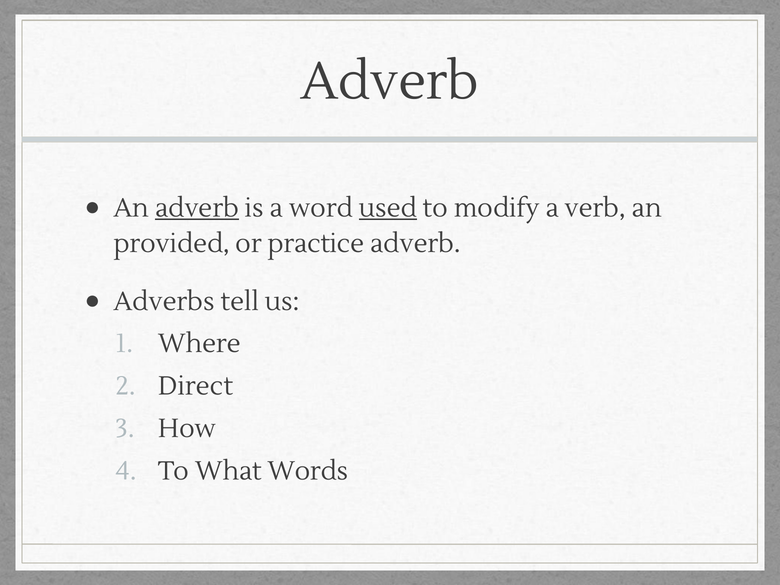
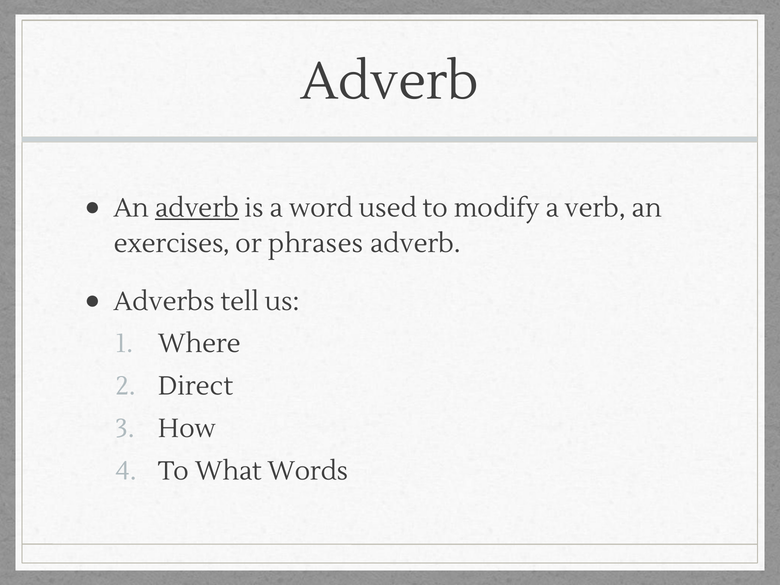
used underline: present -> none
provided: provided -> exercises
practice: practice -> phrases
